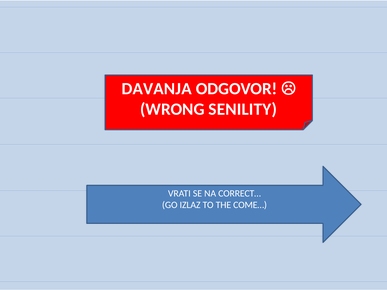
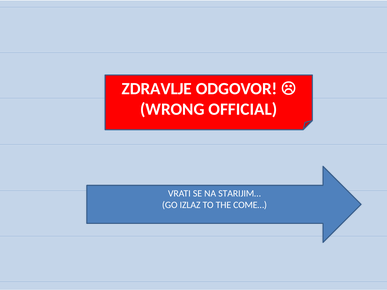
DAVANJA: DAVANJA -> ZDRAVLJE
SENILITY: SENILITY -> OFFICIAL
CORRECT…: CORRECT… -> STARIJIM…
